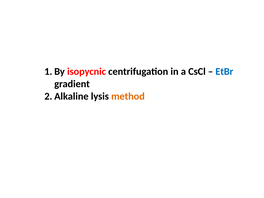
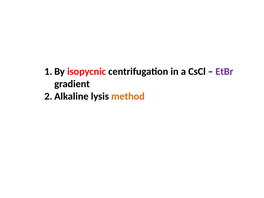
EtBr colour: blue -> purple
